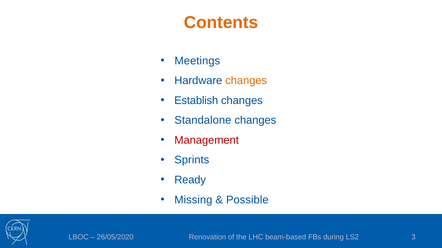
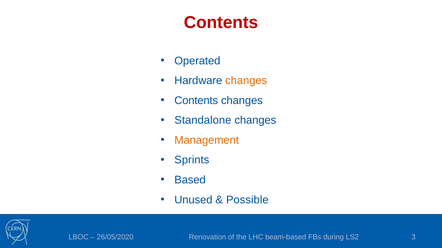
Contents at (221, 23) colour: orange -> red
Meetings: Meetings -> Operated
Establish at (196, 101): Establish -> Contents
Management colour: red -> orange
Ready: Ready -> Based
Missing: Missing -> Unused
